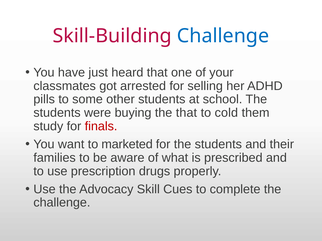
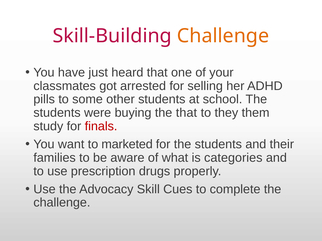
Challenge at (223, 36) colour: blue -> orange
cold: cold -> they
prescribed: prescribed -> categories
